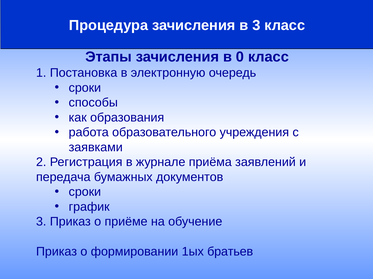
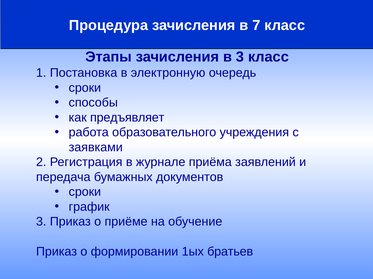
в 3: 3 -> 7
в 0: 0 -> 3
образования: образования -> предъявляет
